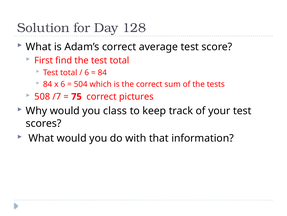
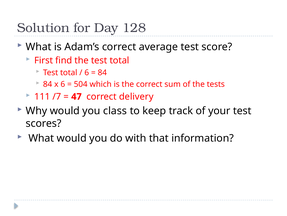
508: 508 -> 111
75: 75 -> 47
pictures: pictures -> delivery
